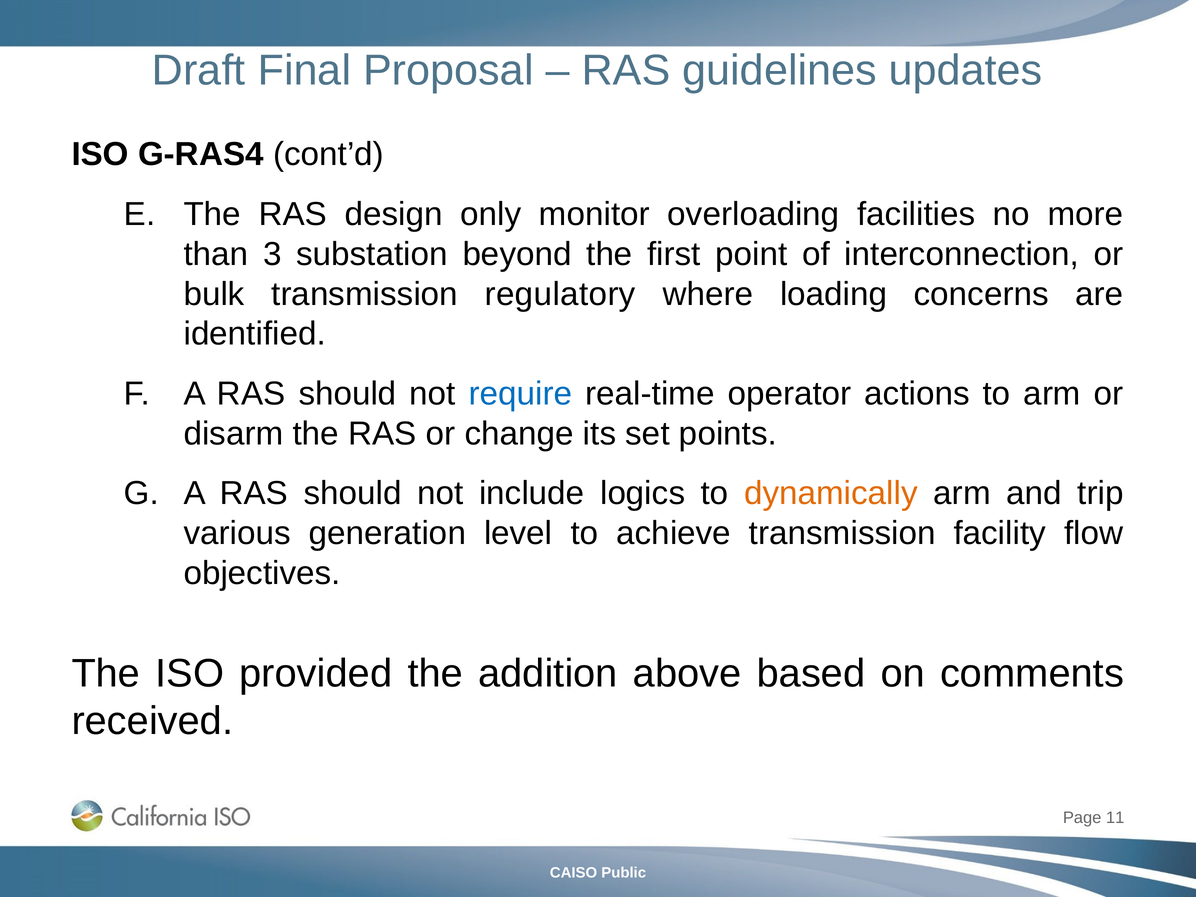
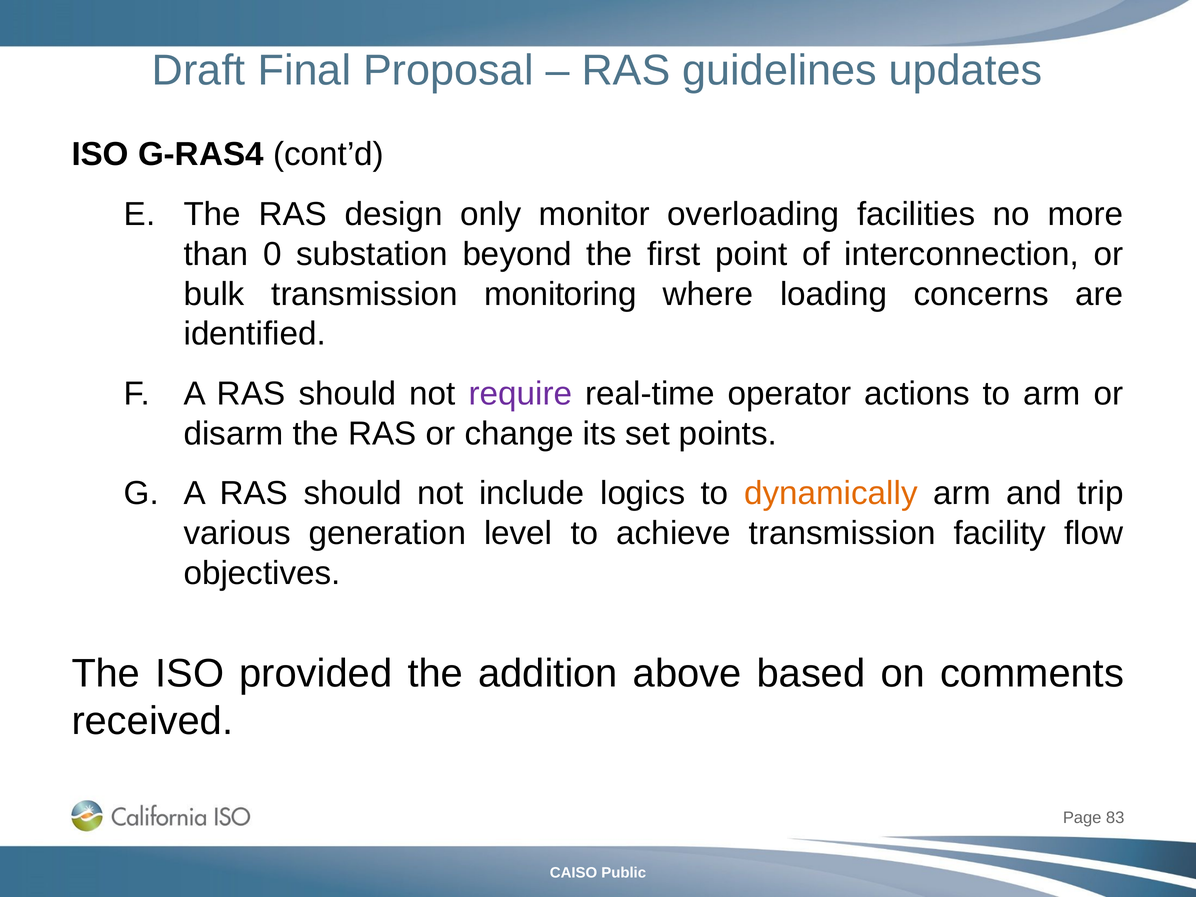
3: 3 -> 0
regulatory: regulatory -> monitoring
require colour: blue -> purple
11: 11 -> 83
